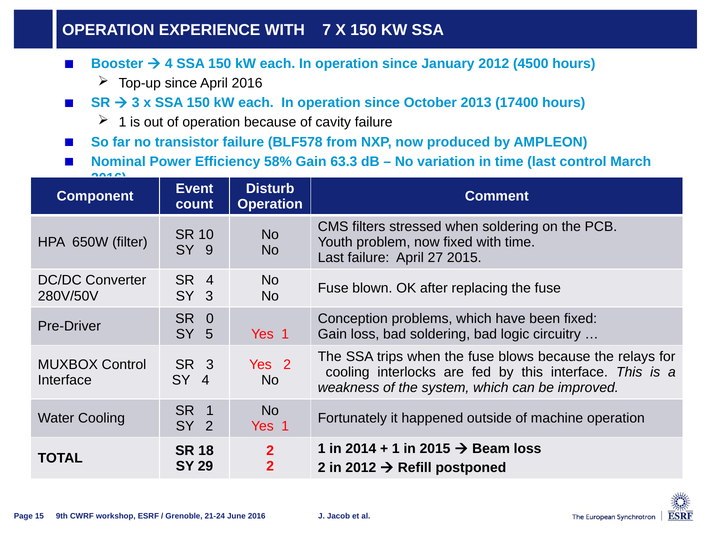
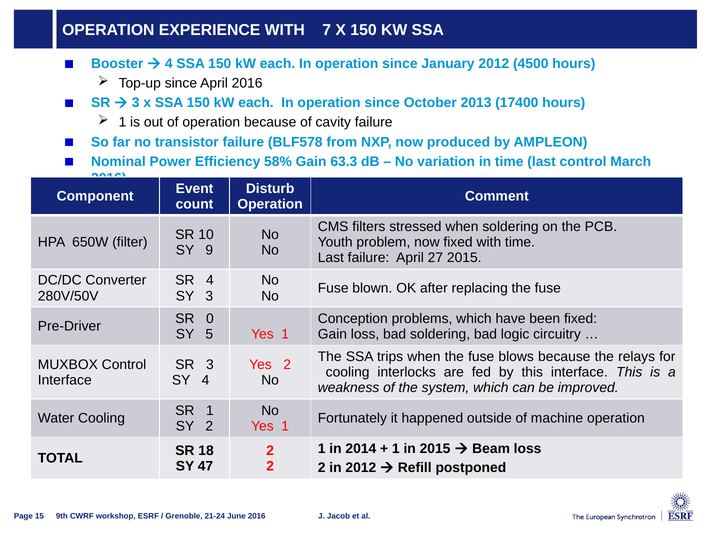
29: 29 -> 47
